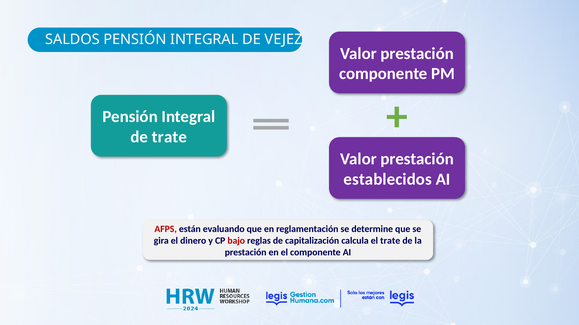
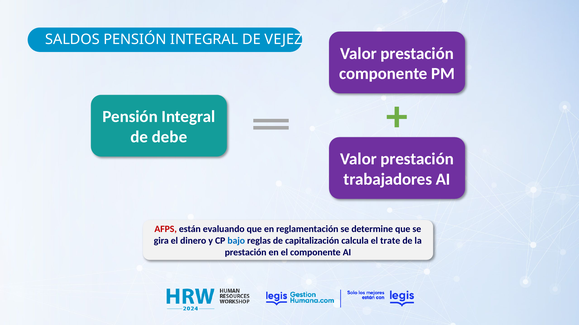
de trate: trate -> debe
establecidos: establecidos -> trabajadores
bajo colour: red -> blue
